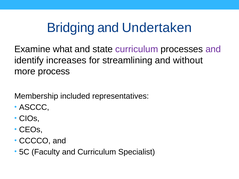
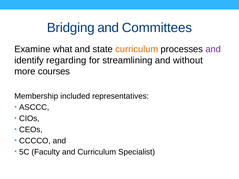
Undertaken: Undertaken -> Committees
curriculum at (137, 49) colour: purple -> orange
increases: increases -> regarding
process: process -> courses
